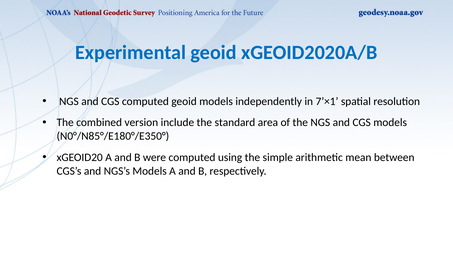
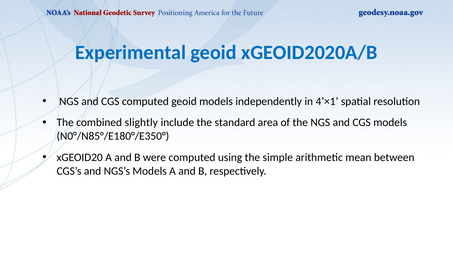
7’×1: 7’×1 -> 4’×1
version: version -> slightly
